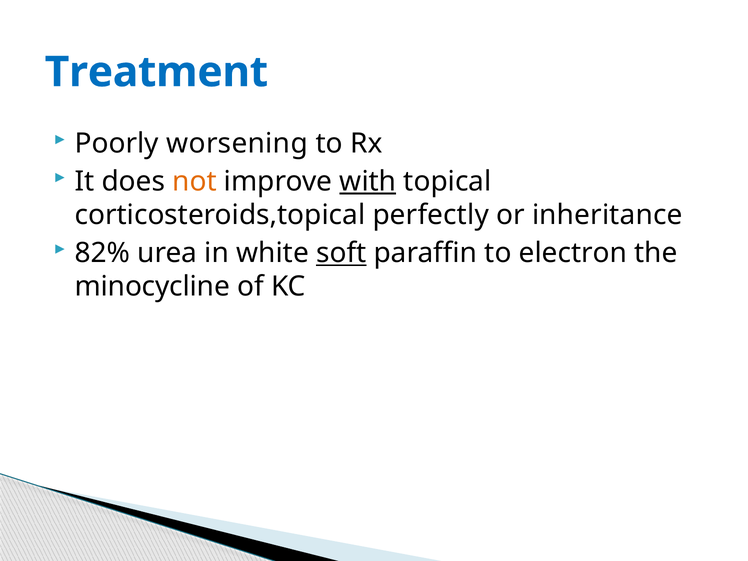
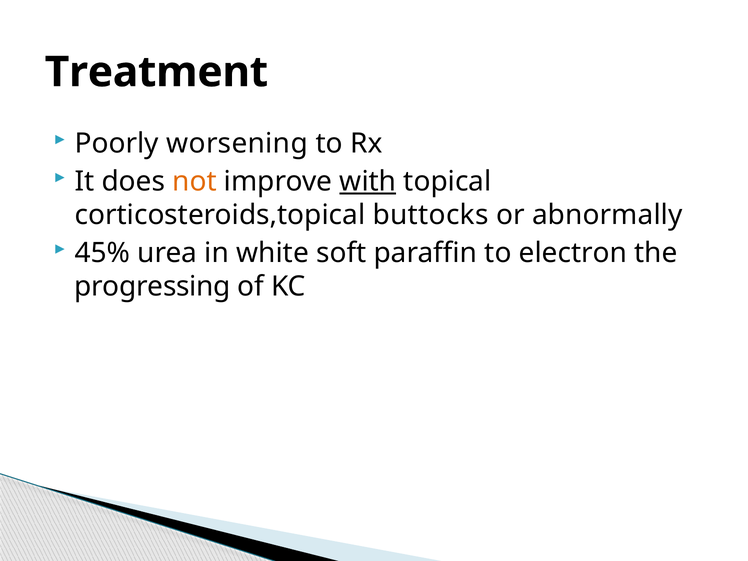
Treatment colour: blue -> black
perfectly: perfectly -> buttocks
inheritance: inheritance -> abnormally
82%: 82% -> 45%
soft underline: present -> none
minocycline: minocycline -> progressing
